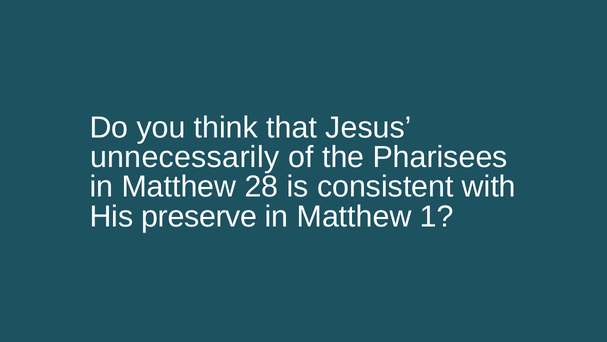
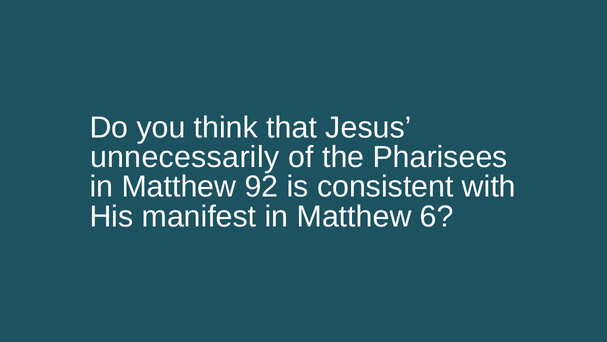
28: 28 -> 92
preserve: preserve -> manifest
1: 1 -> 6
